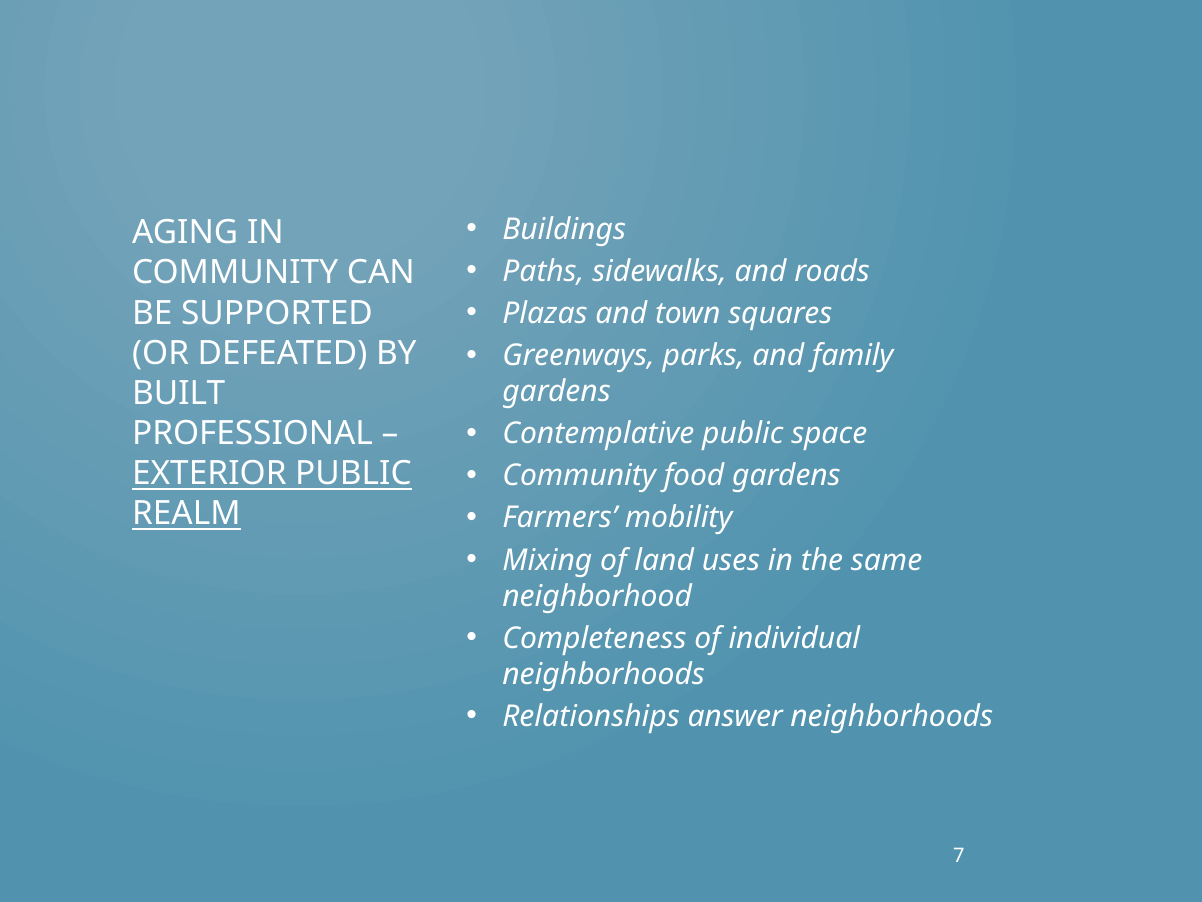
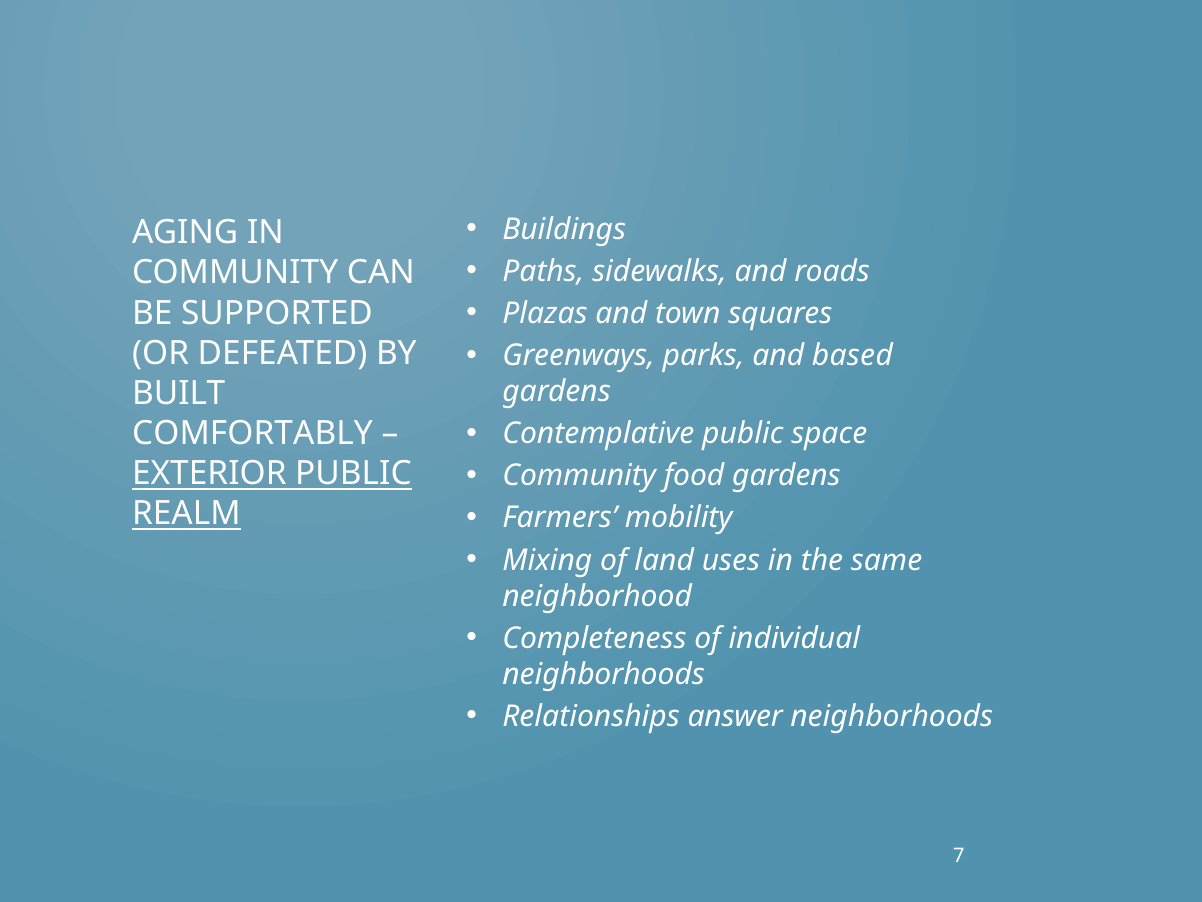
family: family -> based
PROFESSIONAL: PROFESSIONAL -> COMFORTABLY
